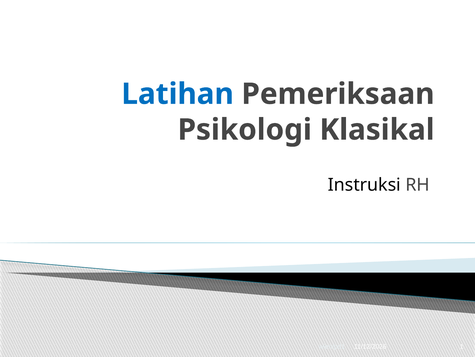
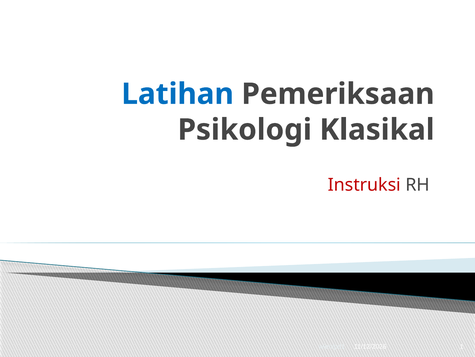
Instruksi colour: black -> red
